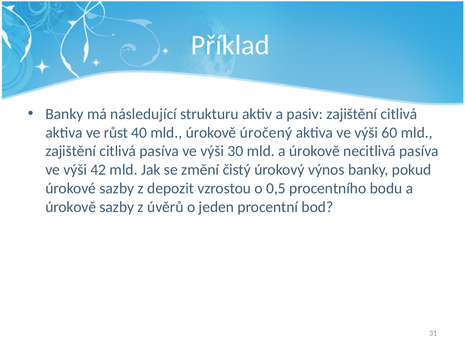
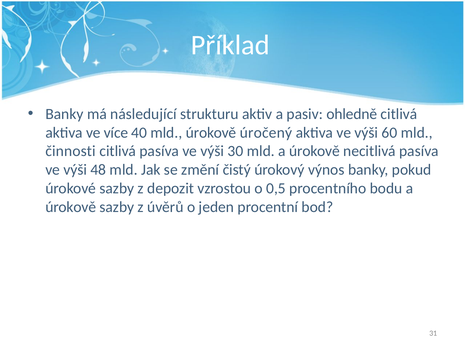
pasiv zajištění: zajištění -> ohledně
růst: růst -> více
zajištění at (71, 151): zajištění -> činnosti
42: 42 -> 48
